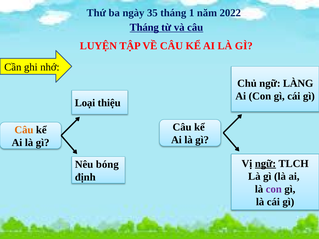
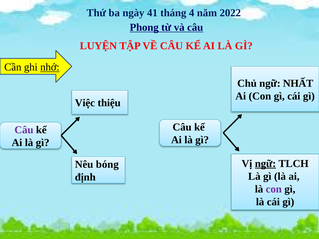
35: 35 -> 41
1: 1 -> 4
Tháng at (144, 27): Tháng -> Phong
nhớ underline: none -> present
LÀNG: LÀNG -> NHẤT
Loại: Loại -> Việc
Câu at (24, 130) colour: orange -> purple
